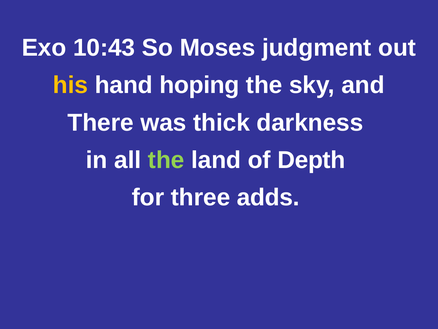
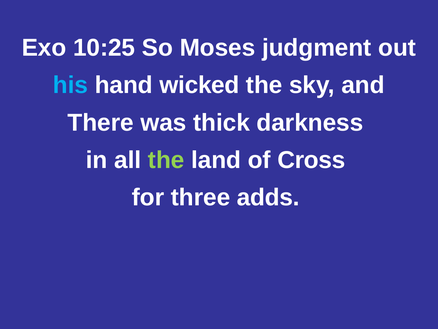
10:43: 10:43 -> 10:25
his colour: yellow -> light blue
hoping: hoping -> wicked
Depth: Depth -> Cross
